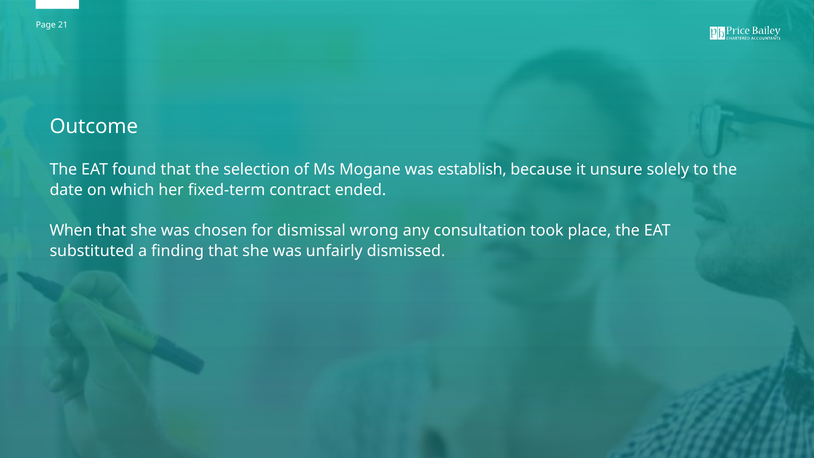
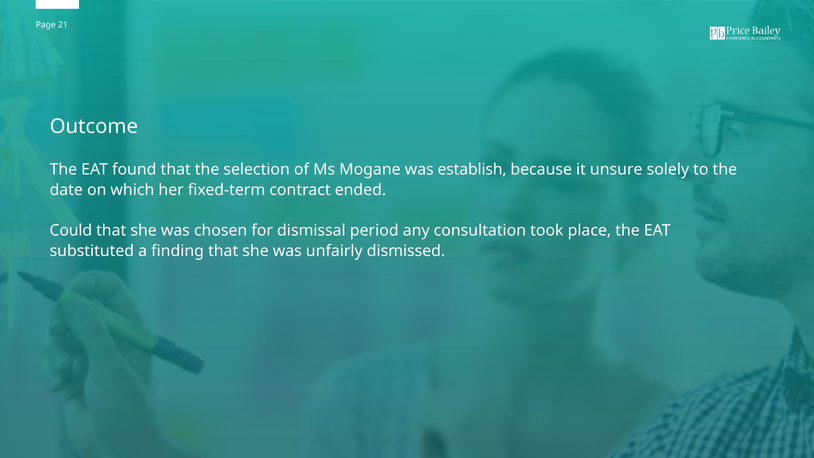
When: When -> Could
wrong: wrong -> period
